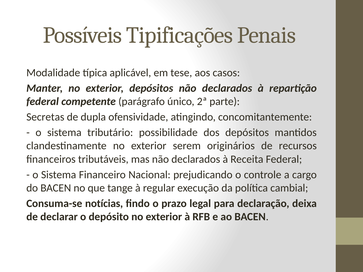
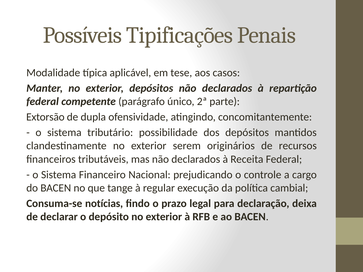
Secretas: Secretas -> Extorsão
